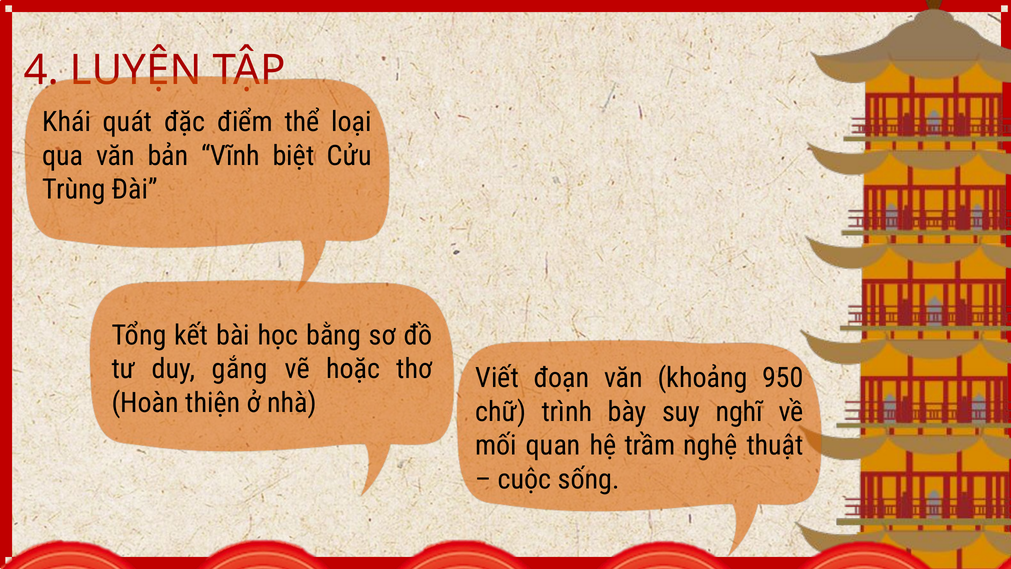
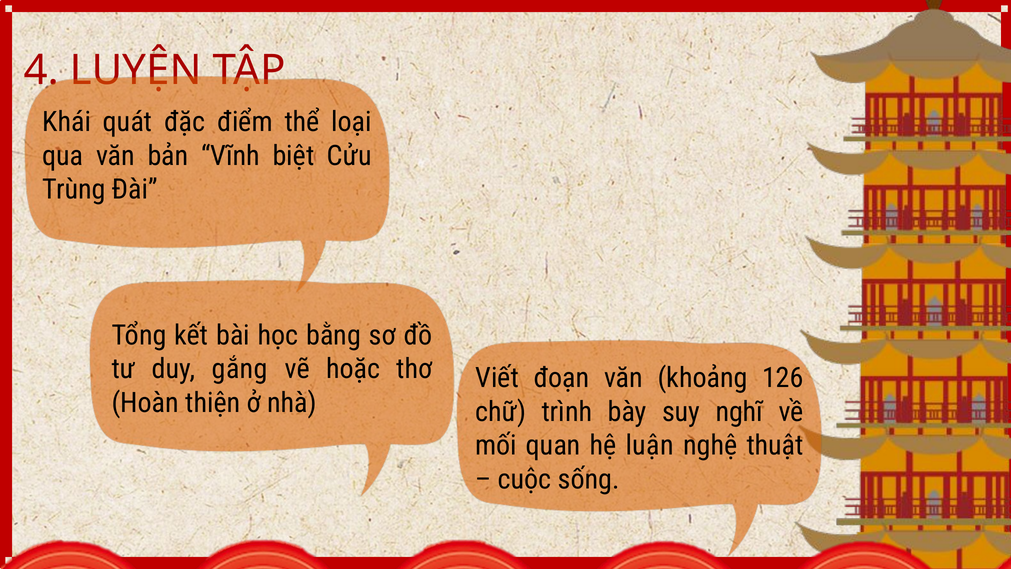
950: 950 -> 126
trầm: trầm -> luận
